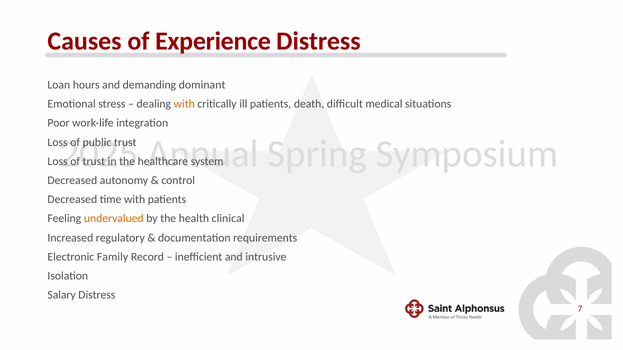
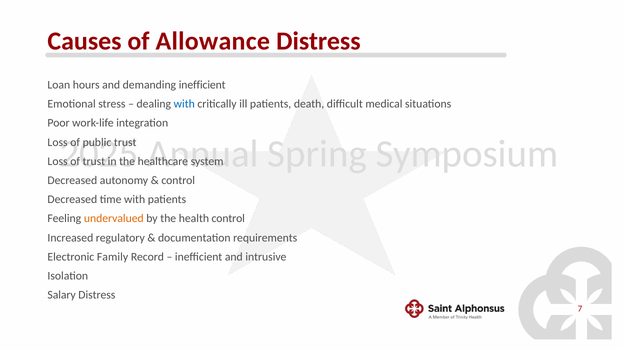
Experience: Experience -> Allowance
demanding dominant: dominant -> inefficient
with at (184, 104) colour: orange -> blue
health clinical: clinical -> control
